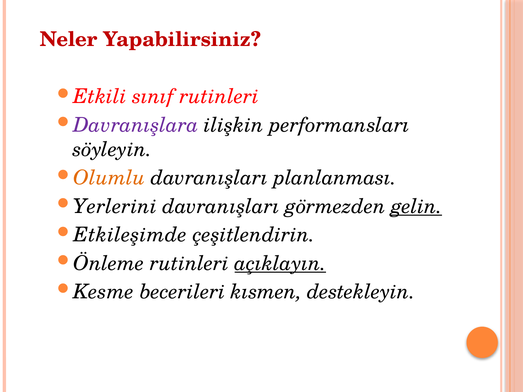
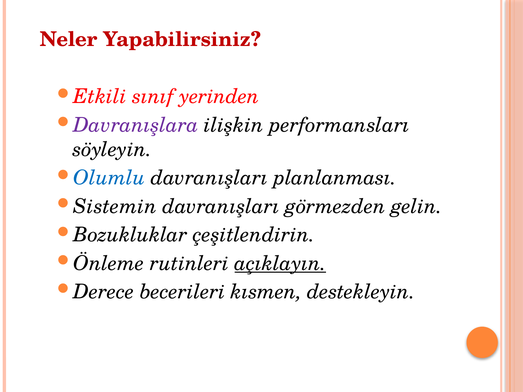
sınıf rutinleri: rutinleri -> yerinden
Olumlu colour: orange -> blue
Yerlerini: Yerlerini -> Sistemin
gelin underline: present -> none
Etkileşimde: Etkileşimde -> Bozukluklar
Kesme: Kesme -> Derece
